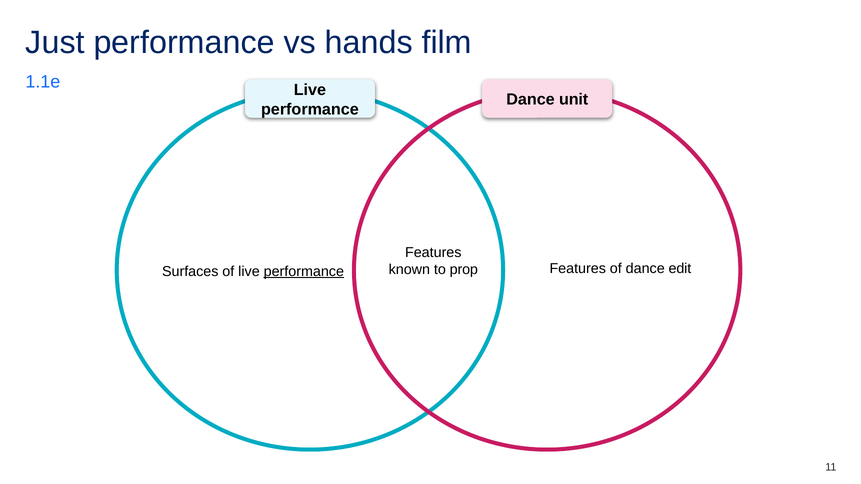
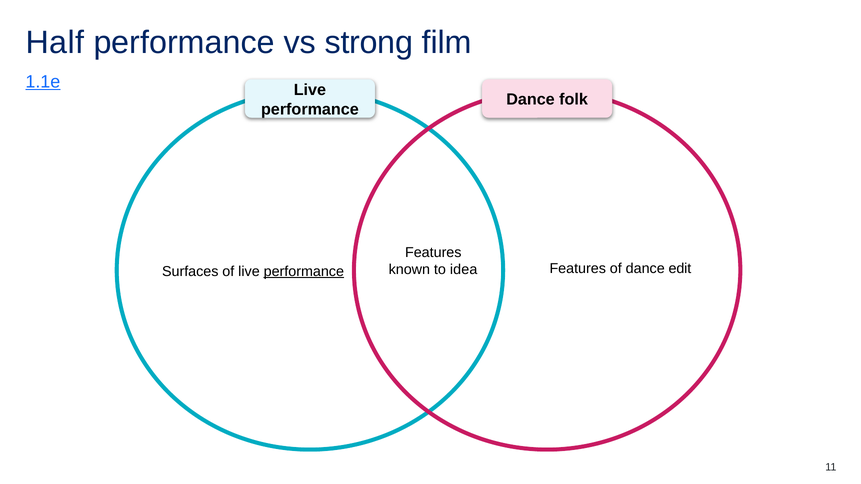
Just: Just -> Half
hands: hands -> strong
1.1e underline: none -> present
unit: unit -> folk
prop: prop -> idea
